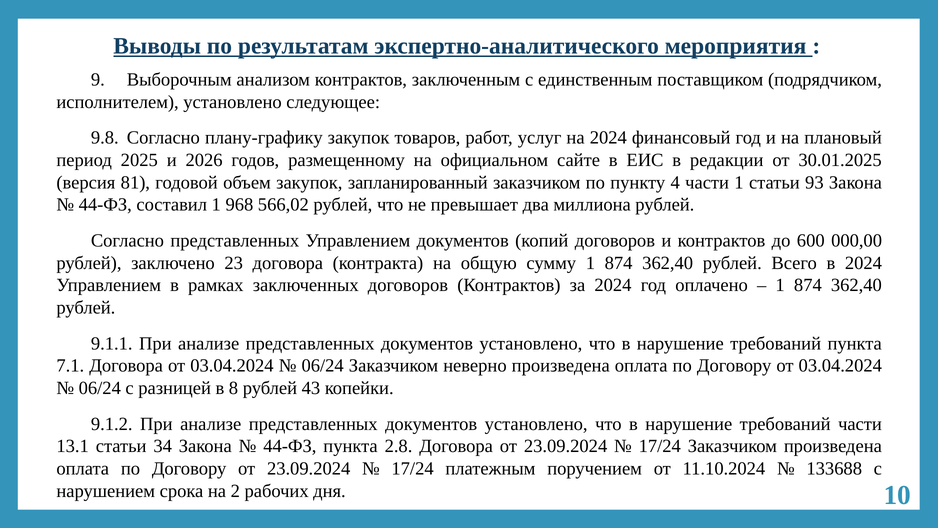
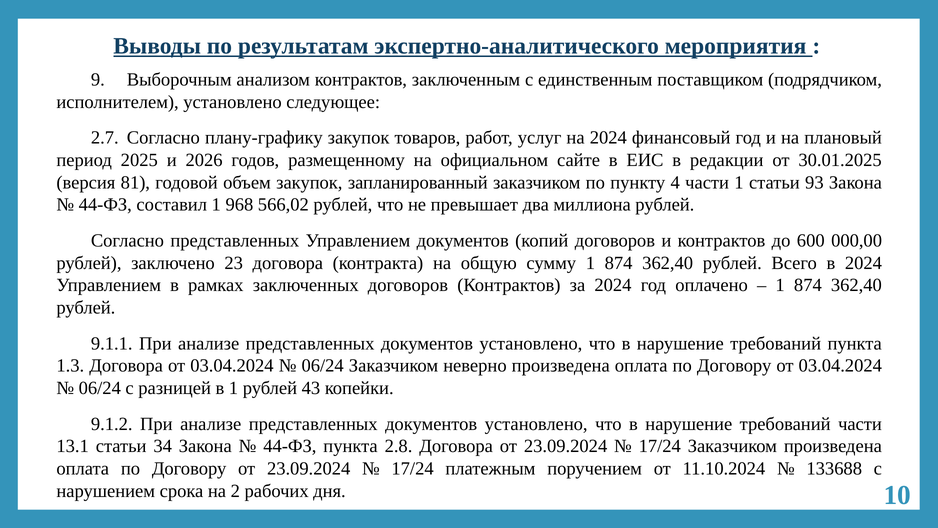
9.8: 9.8 -> 2.7
7.1: 7.1 -> 1.3
в 8: 8 -> 1
